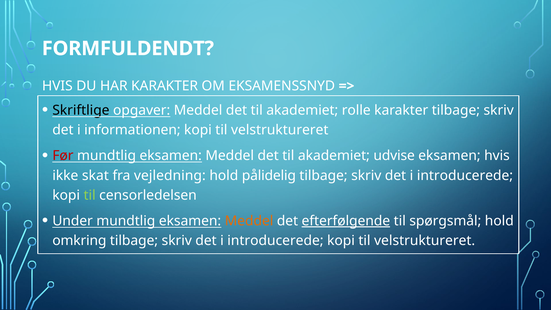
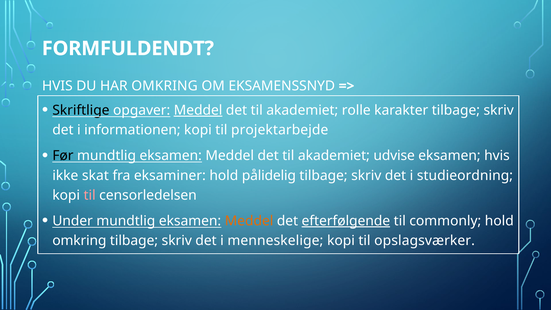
HAR KARAKTER: KARAKTER -> OMKRING
Meddel at (198, 110) underline: none -> present
velstruktureret at (280, 130): velstruktureret -> projektarbejde
Før colour: red -> black
vejledning: vejledning -> eksaminer
introducerede at (465, 175): introducerede -> studieordning
til at (90, 195) colour: light green -> pink
spørgsmål: spørgsmål -> commonly
introducerede at (275, 241): introducerede -> menneskelige
velstruktureret at (425, 241): velstruktureret -> opslagsværker
